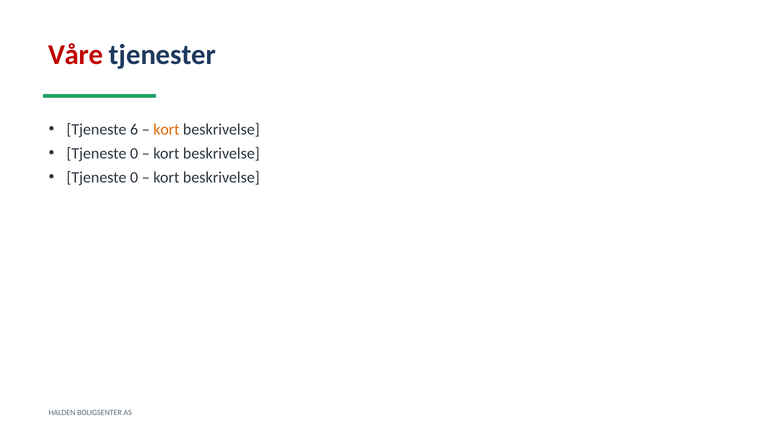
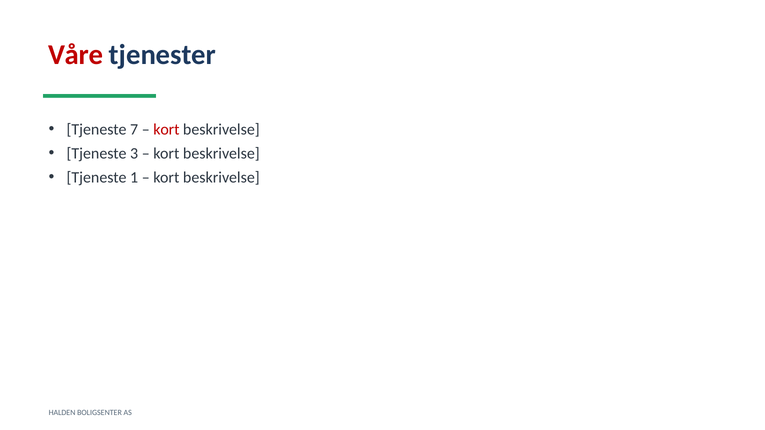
6: 6 -> 7
kort at (166, 130) colour: orange -> red
0 at (134, 153): 0 -> 3
0 at (134, 177): 0 -> 1
